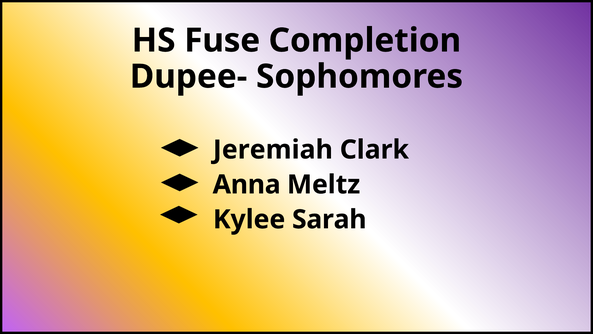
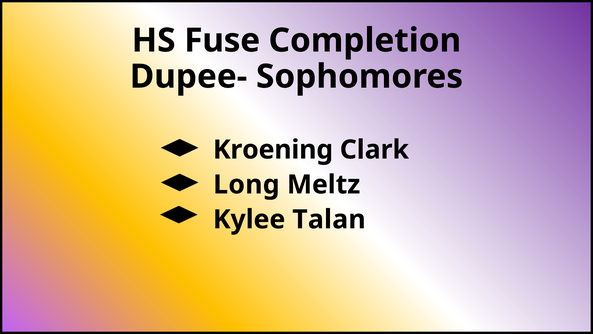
Jeremiah: Jeremiah -> Kroening
Anna: Anna -> Long
Sarah: Sarah -> Talan
